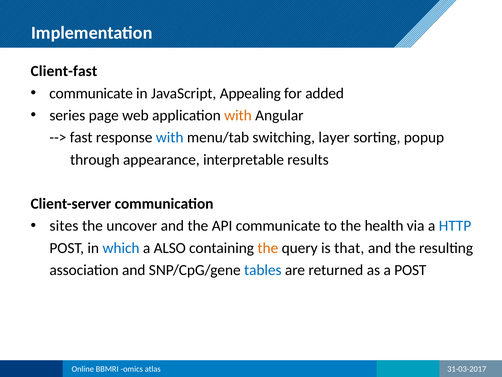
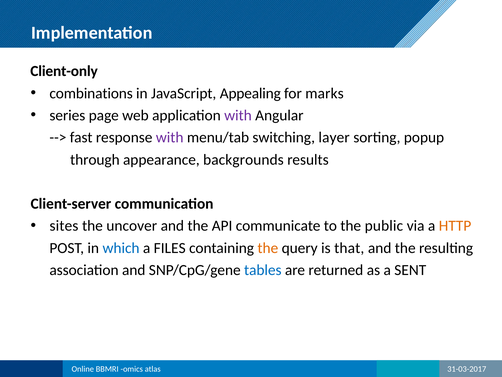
Client-fast: Client-fast -> Client-only
communicate at (91, 93): communicate -> combinations
added: added -> marks
with at (238, 115) colour: orange -> purple
with at (170, 137) colour: blue -> purple
interpretable: interpretable -> backgrounds
health: health -> public
HTTP colour: blue -> orange
ALSO: ALSO -> FILES
a POST: POST -> SENT
